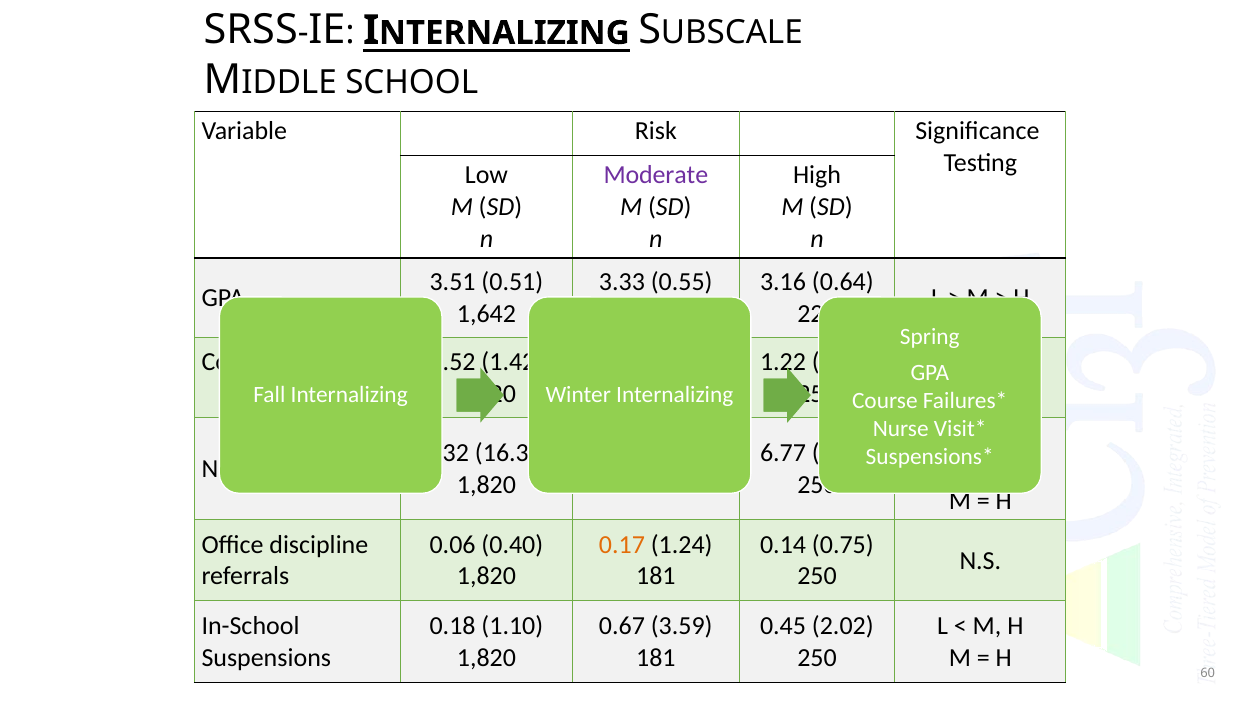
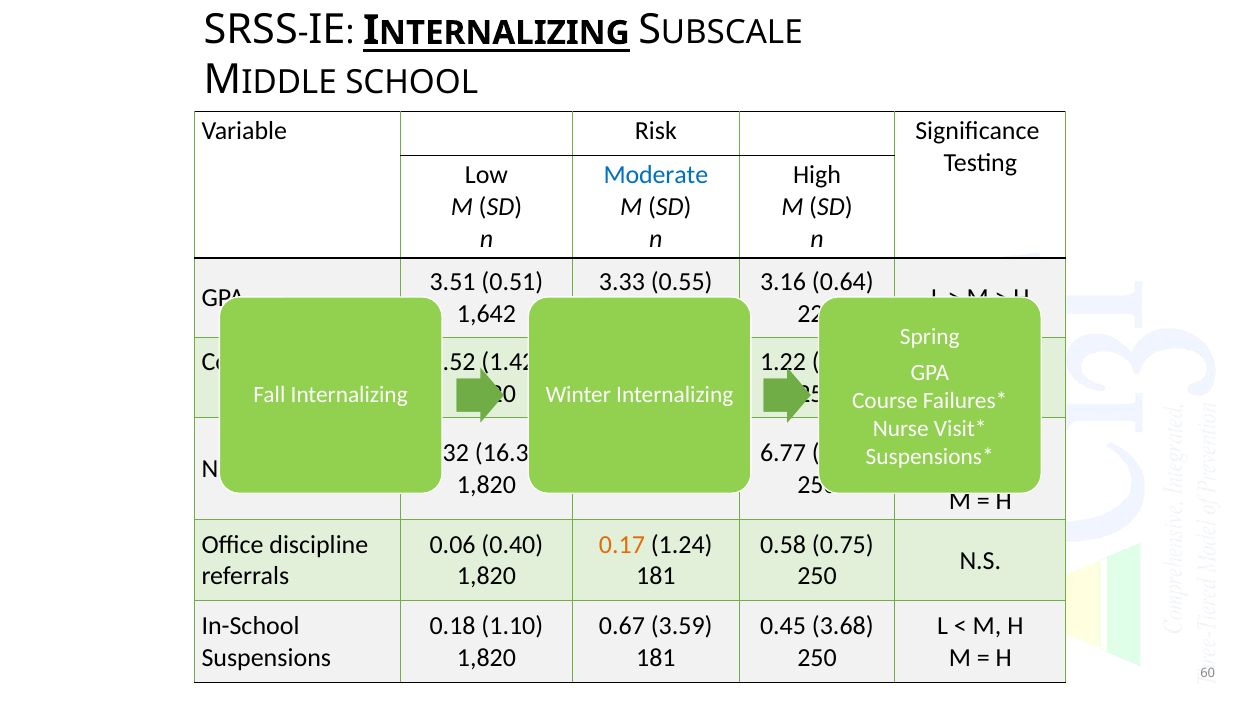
Moderate colour: purple -> blue
0.14: 0.14 -> 0.58
2.02: 2.02 -> 3.68
